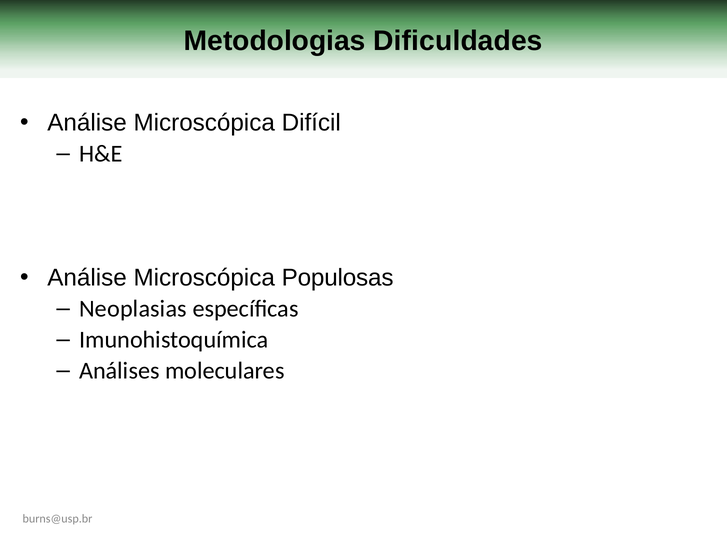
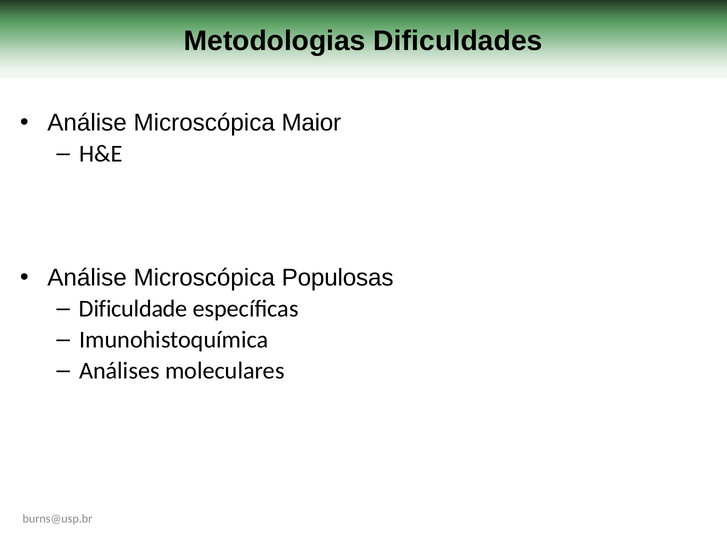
Difícil: Difícil -> Maior
Neoplasias: Neoplasias -> Dificuldade
